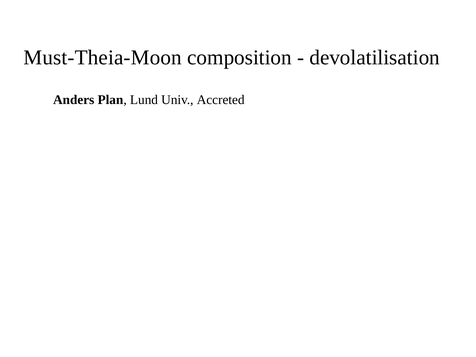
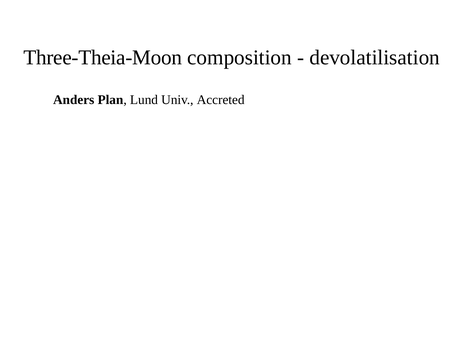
Must-Theia-Moon: Must-Theia-Moon -> Three-Theia-Moon
